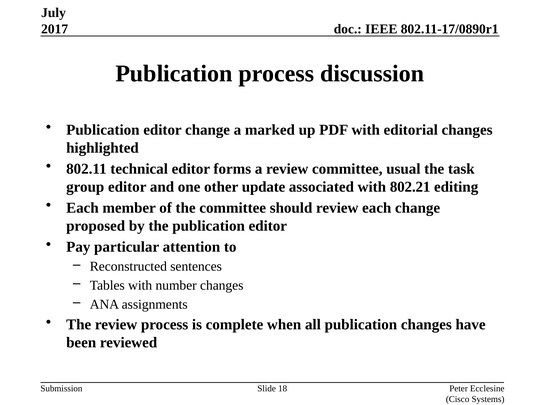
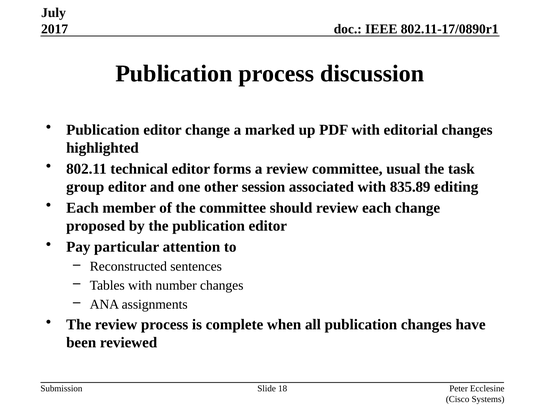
update: update -> session
802.21: 802.21 -> 835.89
